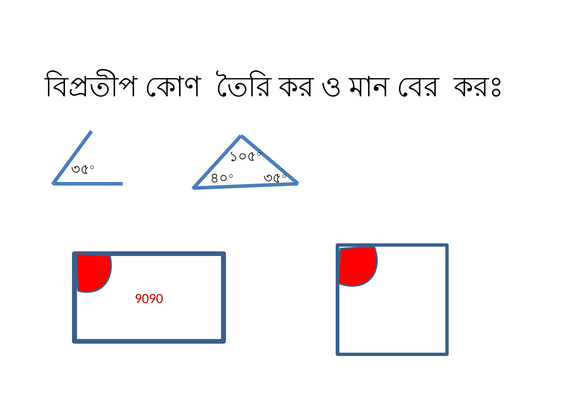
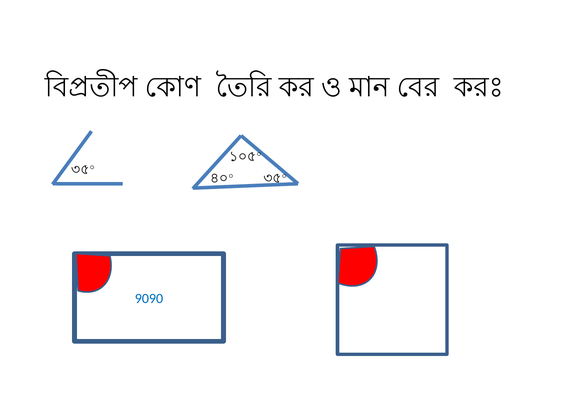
9090 colour: red -> blue
